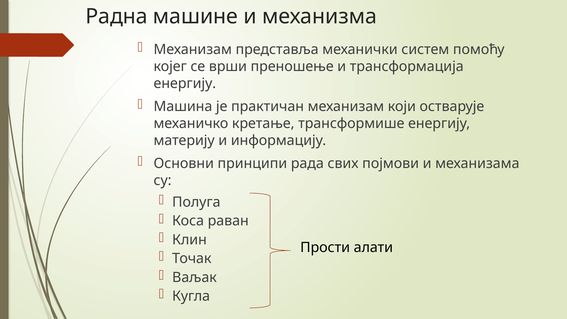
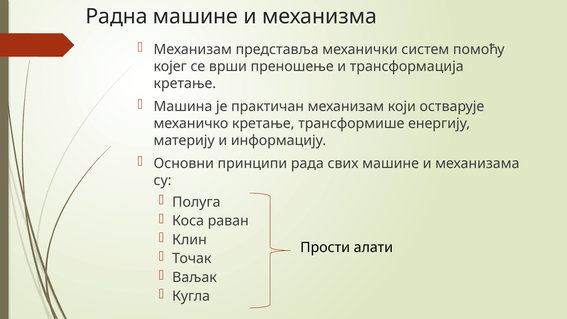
енергију at (185, 84): енергију -> кретање
свих појмови: појмови -> машине
